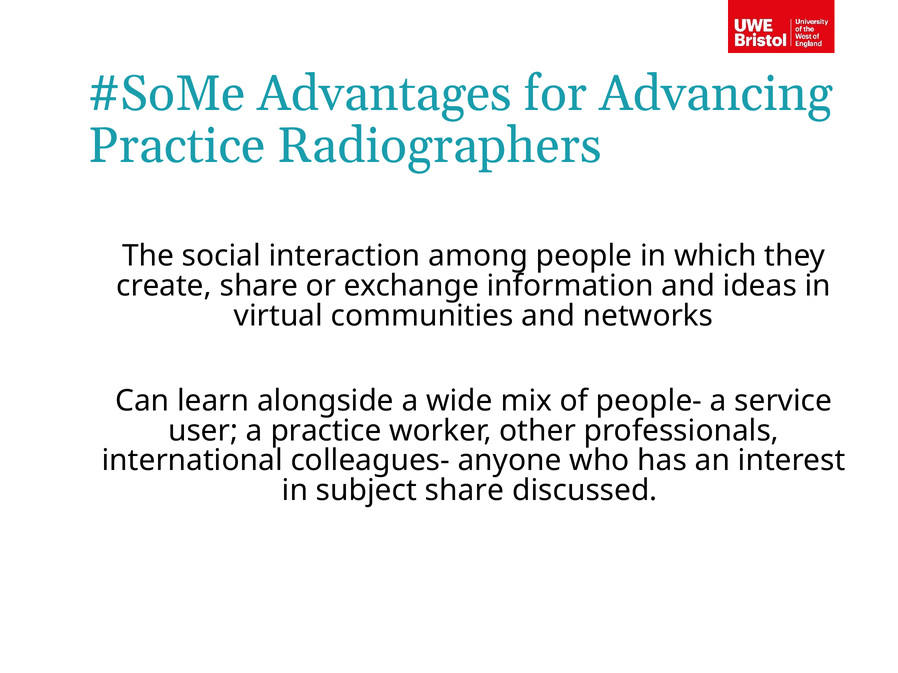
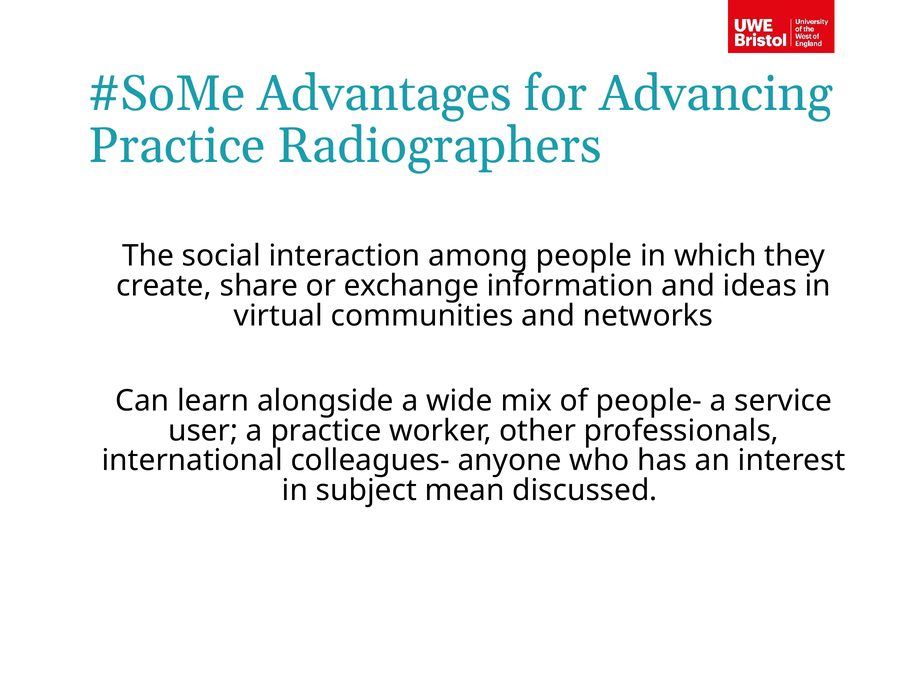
subject share: share -> mean
